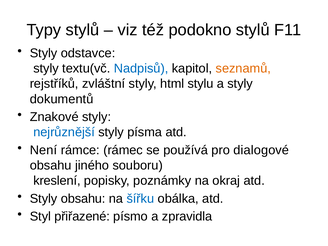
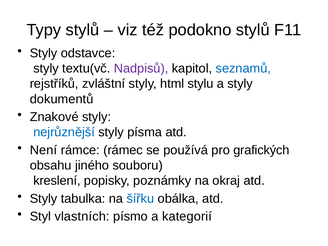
Nadpisů colour: blue -> purple
seznamů colour: orange -> blue
dialogové: dialogové -> grafických
Styly obsahu: obsahu -> tabulka
přiřazené: přiřazené -> vlastních
zpravidla: zpravidla -> kategorií
